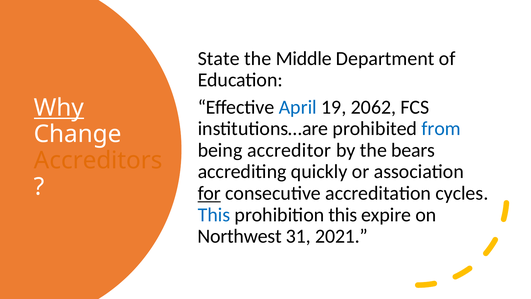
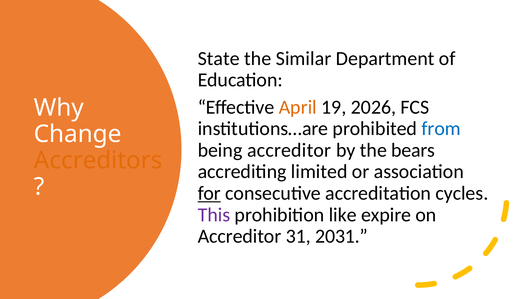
Middle: Middle -> Similar
April colour: blue -> orange
2062: 2062 -> 2026
Why underline: present -> none
quickly: quickly -> limited
This at (214, 215) colour: blue -> purple
prohibition this: this -> like
Northwest at (240, 236): Northwest -> Accreditor
2021: 2021 -> 2031
